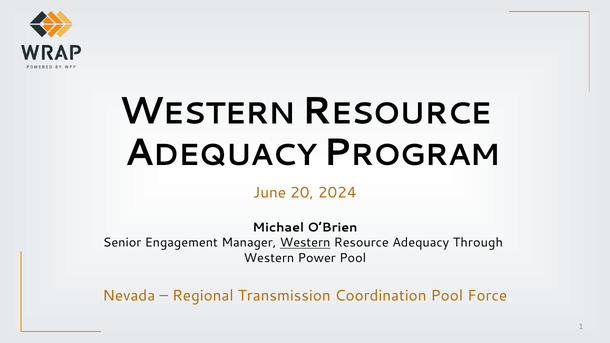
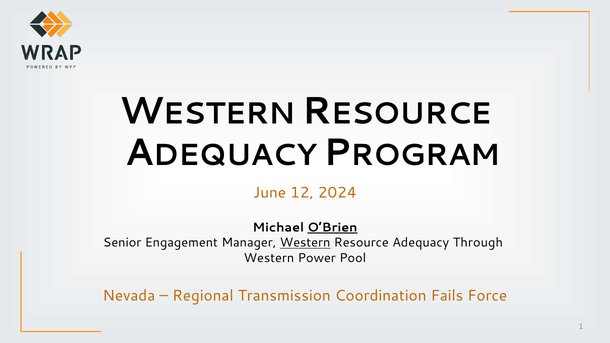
20: 20 -> 12
O’Brien underline: none -> present
Coordination Pool: Pool -> Fails
